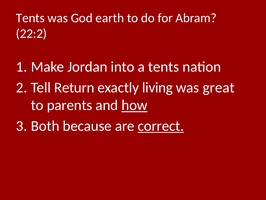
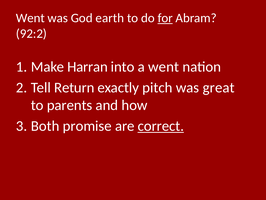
Tents at (30, 18): Tents -> Went
for underline: none -> present
22:2: 22:2 -> 92:2
Jordan: Jordan -> Harran
a tents: tents -> went
living: living -> pitch
how underline: present -> none
because: because -> promise
